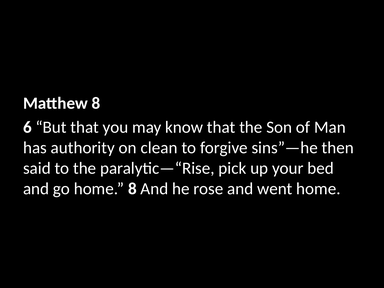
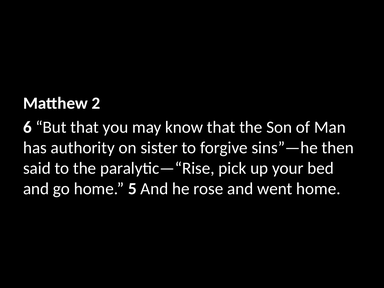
Matthew 8: 8 -> 2
clean: clean -> sister
home 8: 8 -> 5
